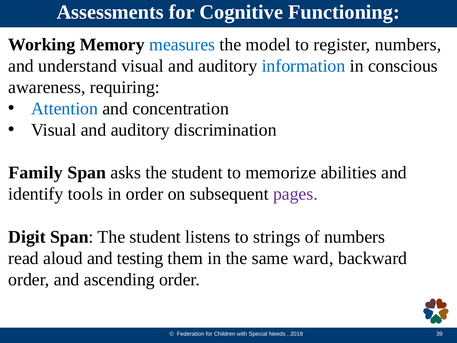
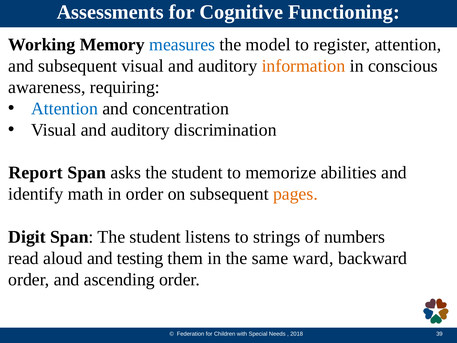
register numbers: numbers -> attention
and understand: understand -> subsequent
information colour: blue -> orange
Family: Family -> Report
tools: tools -> math
pages colour: purple -> orange
